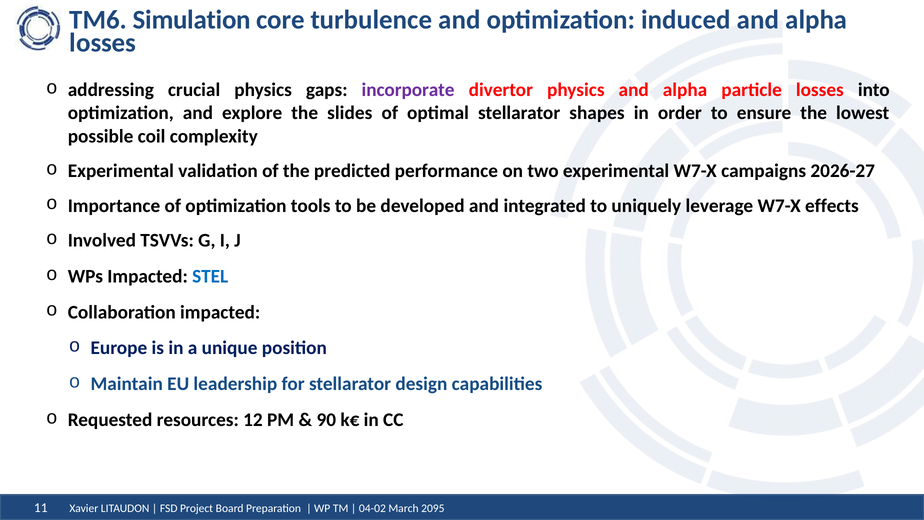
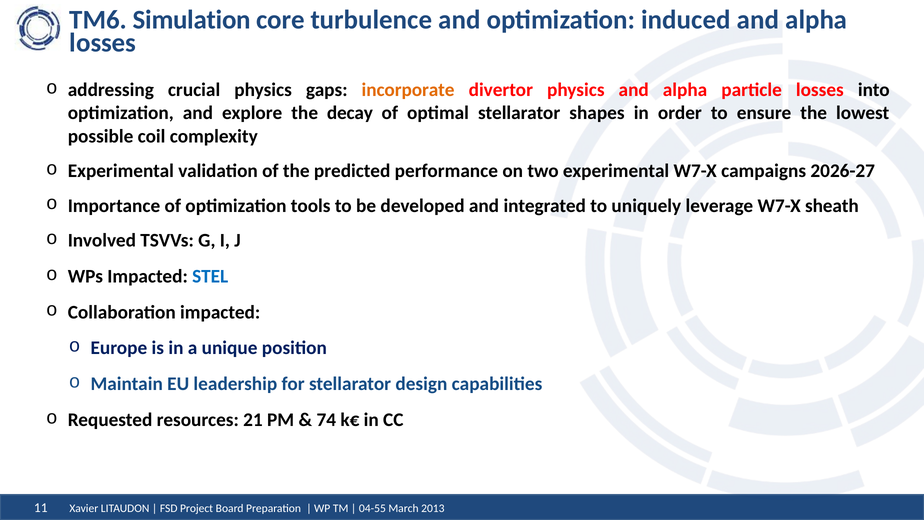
incorporate colour: purple -> orange
slides: slides -> decay
effects: effects -> sheath
12: 12 -> 21
90: 90 -> 74
04-02: 04-02 -> 04-55
2095: 2095 -> 2013
